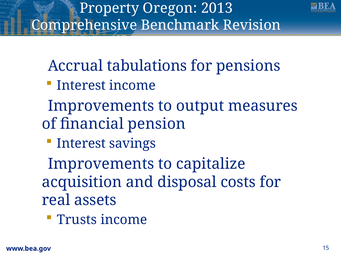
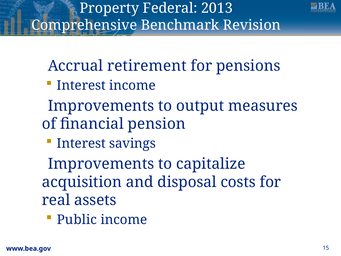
Oregon: Oregon -> Federal
tabulations: tabulations -> retirement
Trusts: Trusts -> Public
